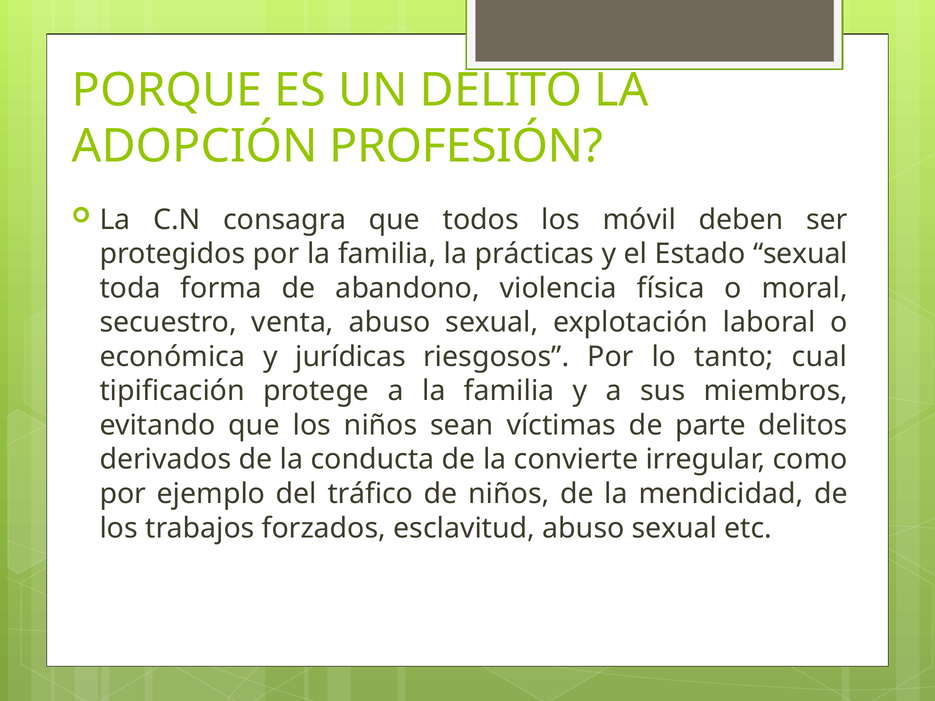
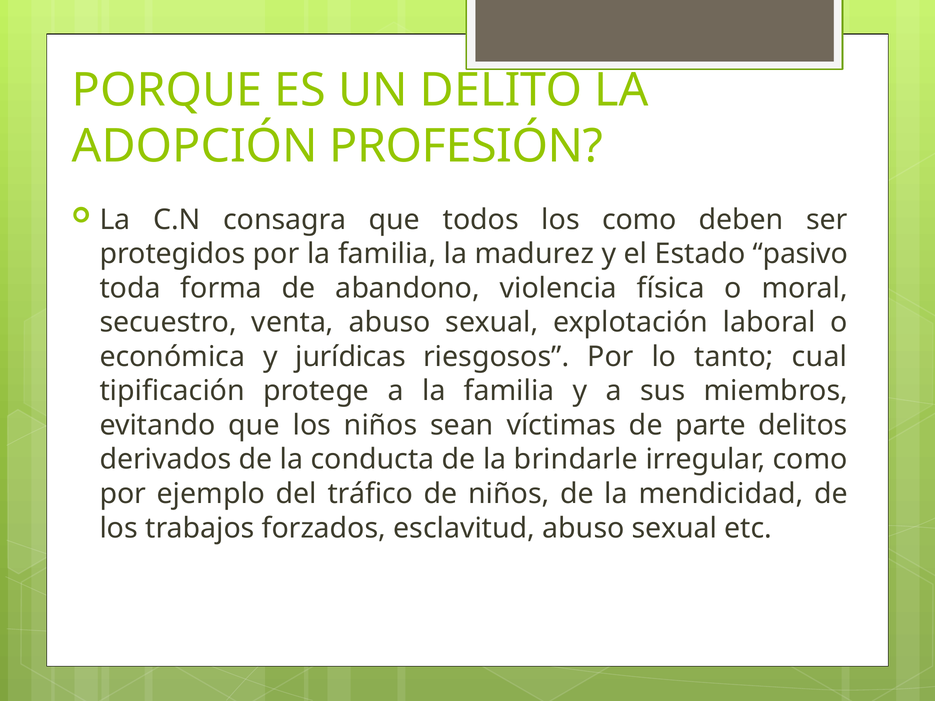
los móvil: móvil -> como
prácticas: prácticas -> madurez
Estado sexual: sexual -> pasivo
convierte: convierte -> brindarle
